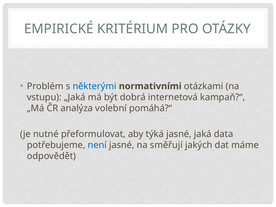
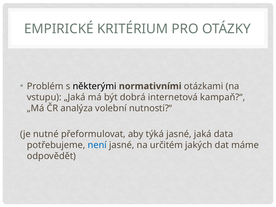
některými colour: blue -> black
pomáhá?“: pomáhá?“ -> nutnosti?“
směřují: směřují -> určitém
